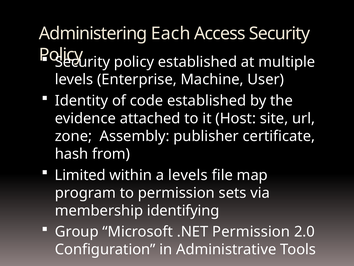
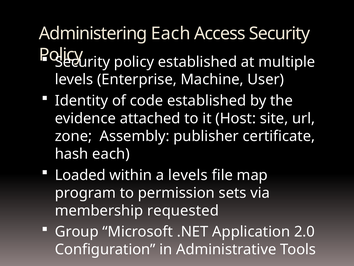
hash from: from -> each
Limited: Limited -> Loaded
identifying: identifying -> requested
.NET Permission: Permission -> Application
